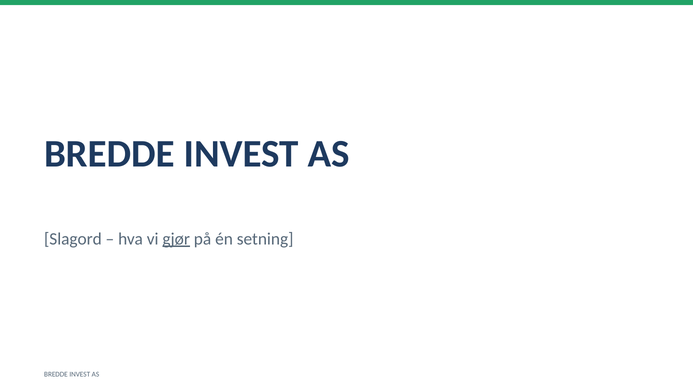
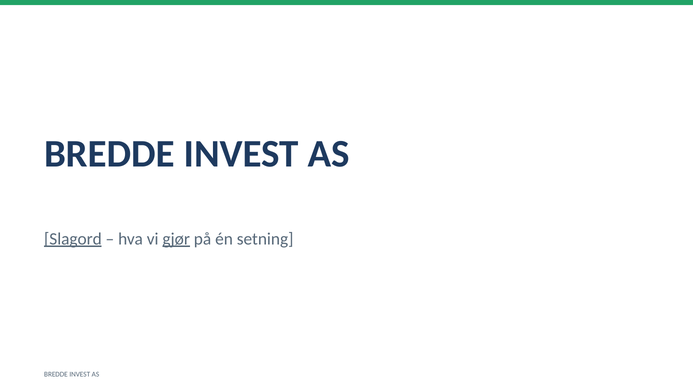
Slagord underline: none -> present
